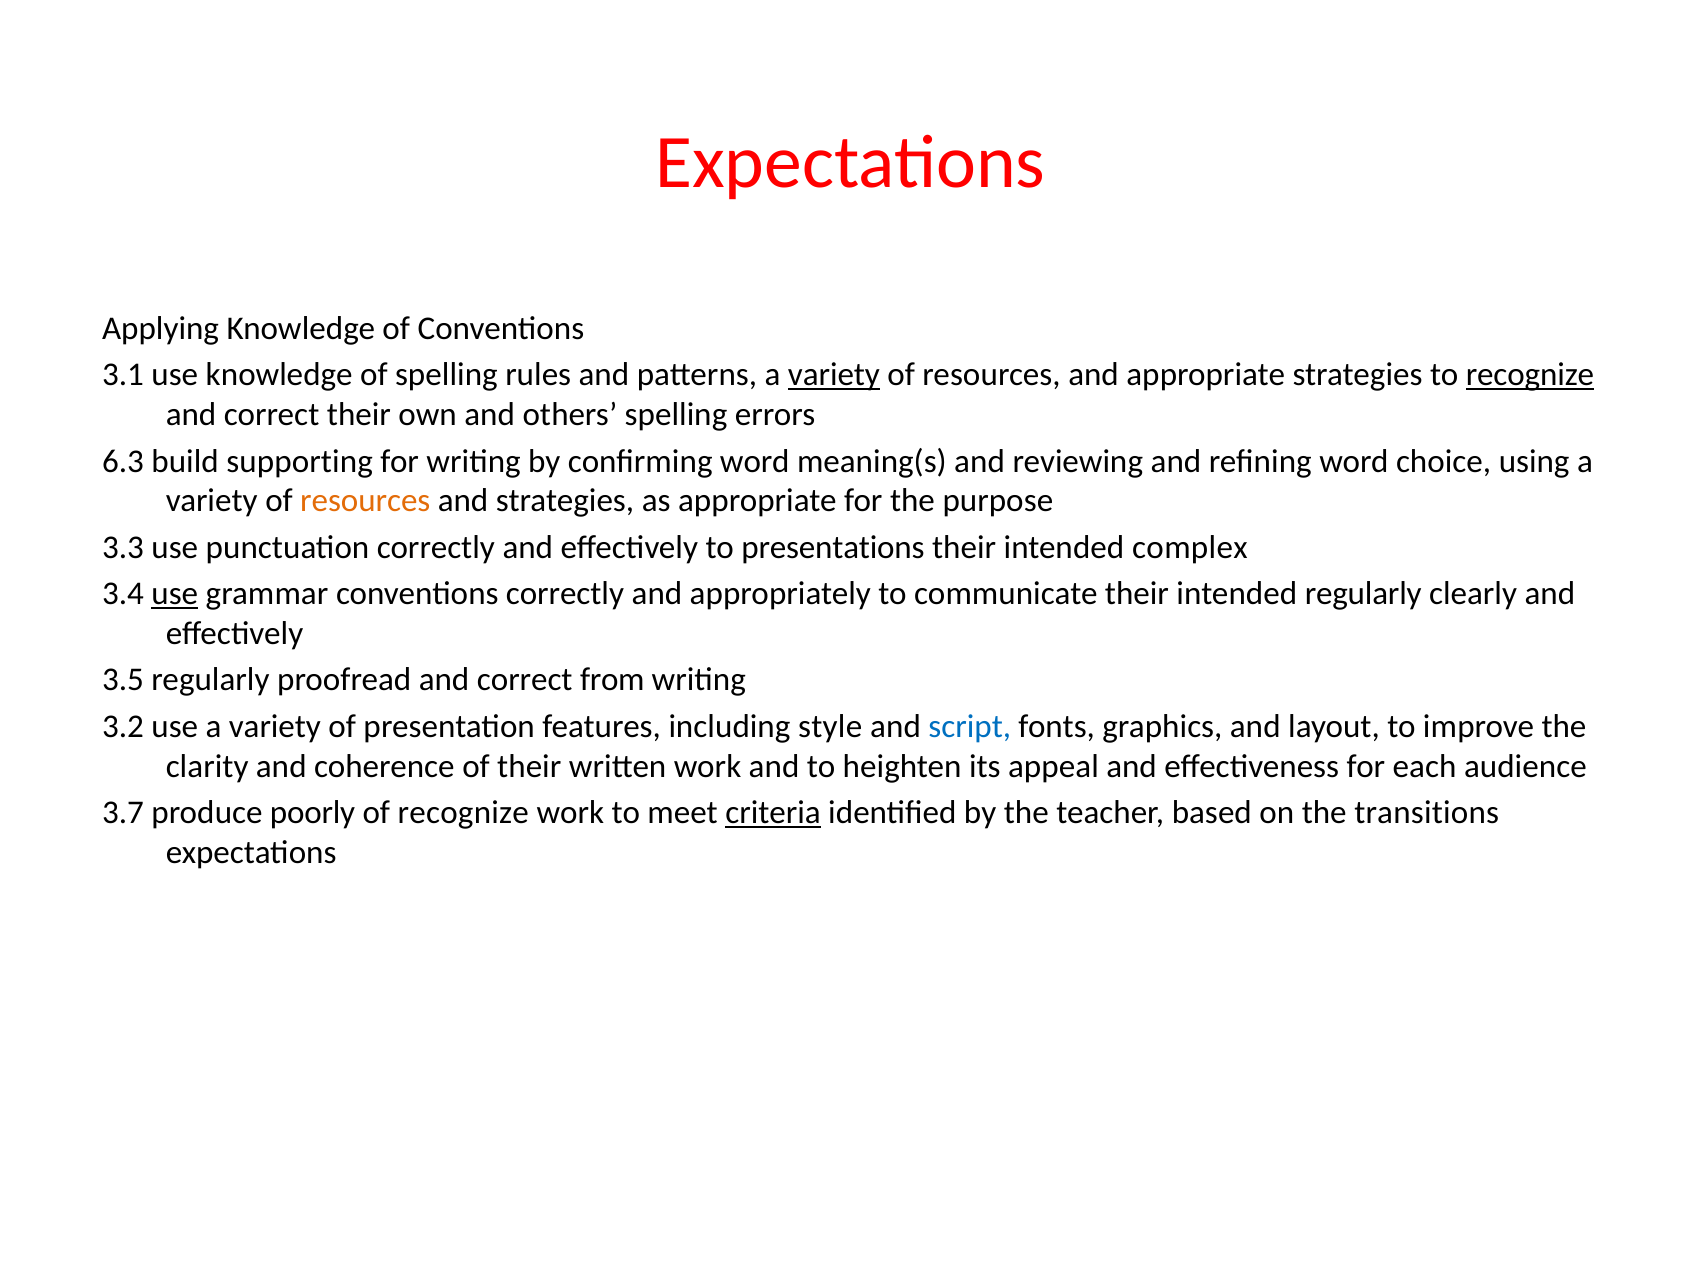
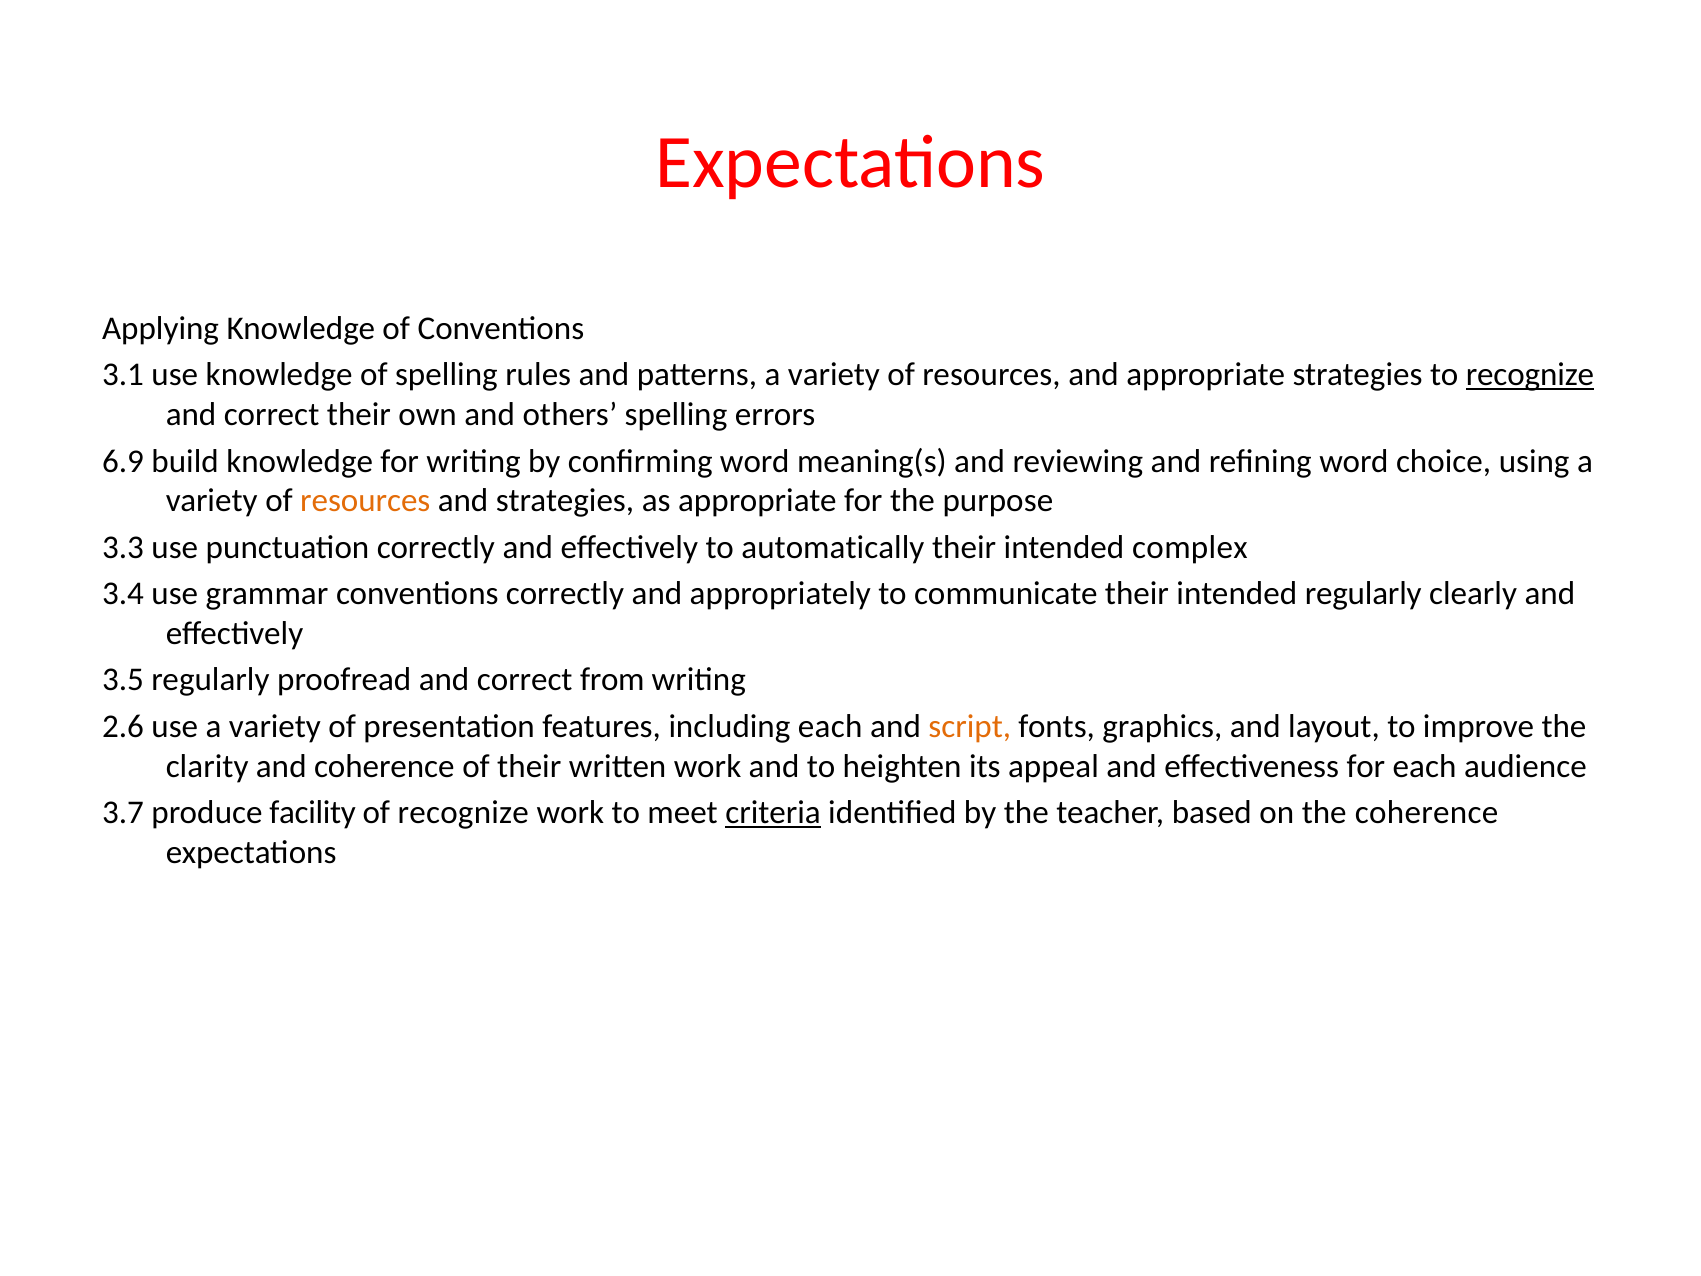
variety at (834, 375) underline: present -> none
6.3: 6.3 -> 6.9
build supporting: supporting -> knowledge
presentations: presentations -> automatically
use at (175, 594) underline: present -> none
3.2: 3.2 -> 2.6
including style: style -> each
script colour: blue -> orange
poorly: poorly -> facility
the transitions: transitions -> coherence
